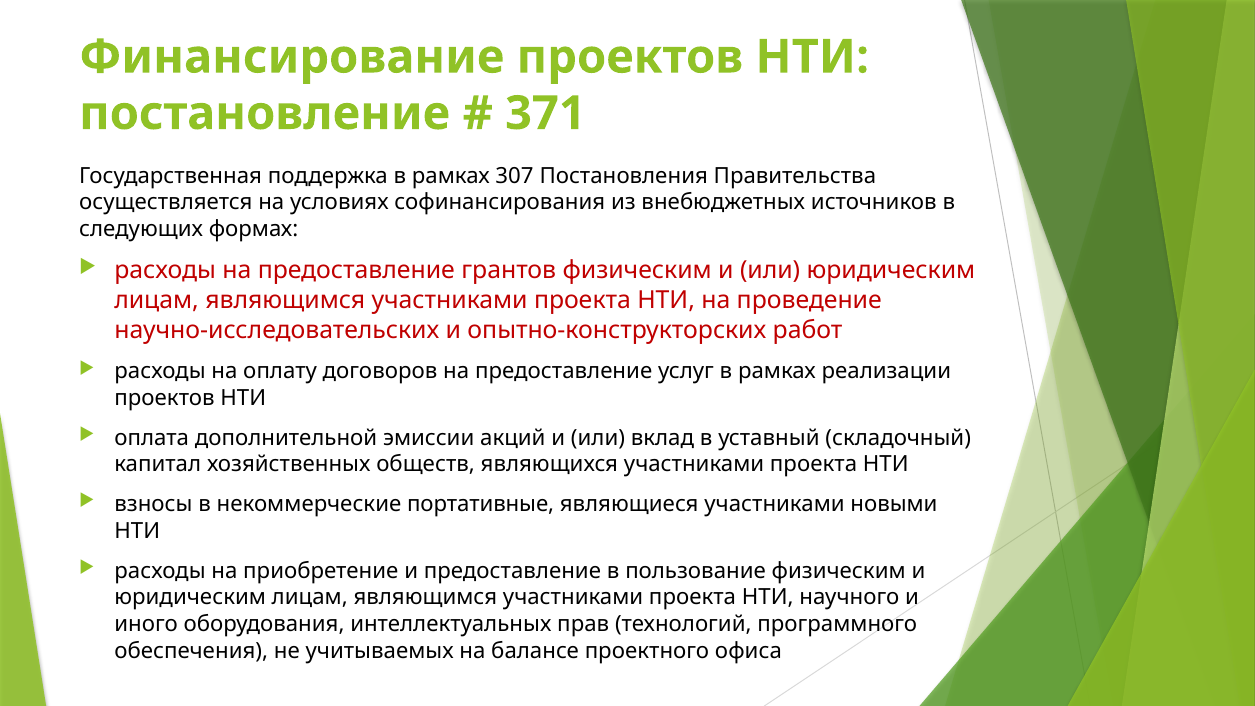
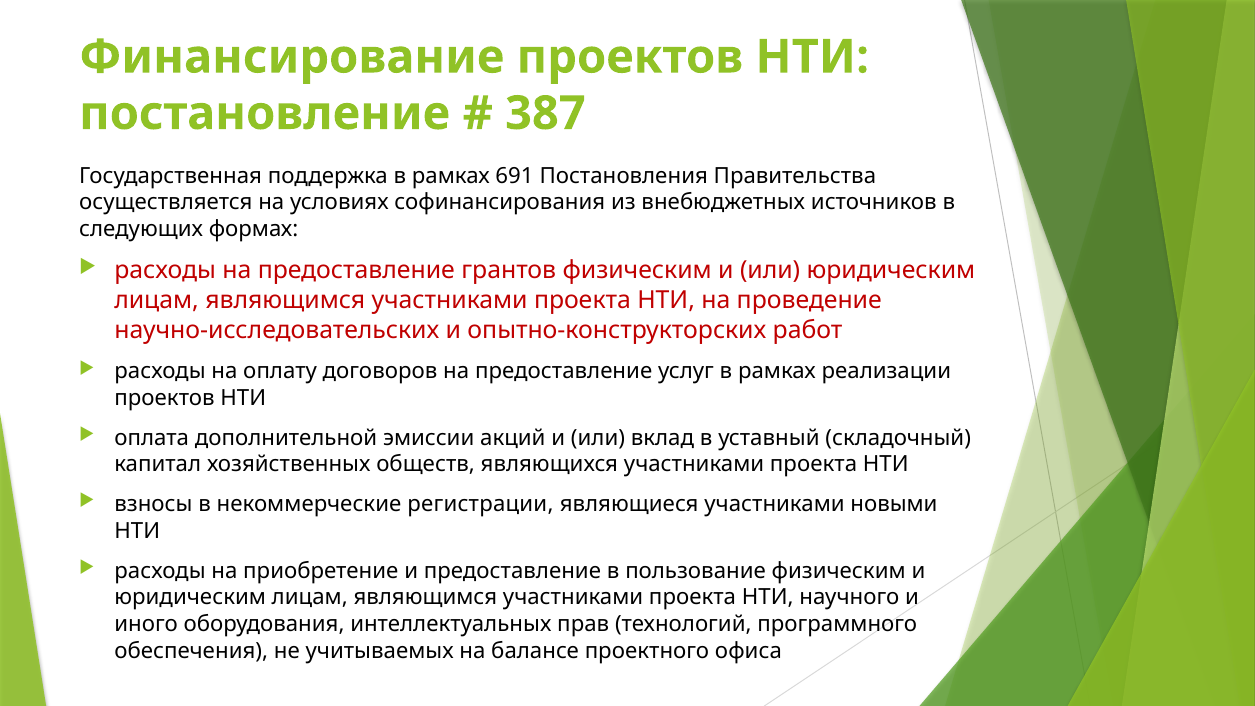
371: 371 -> 387
307: 307 -> 691
портативные: портативные -> регистрации
